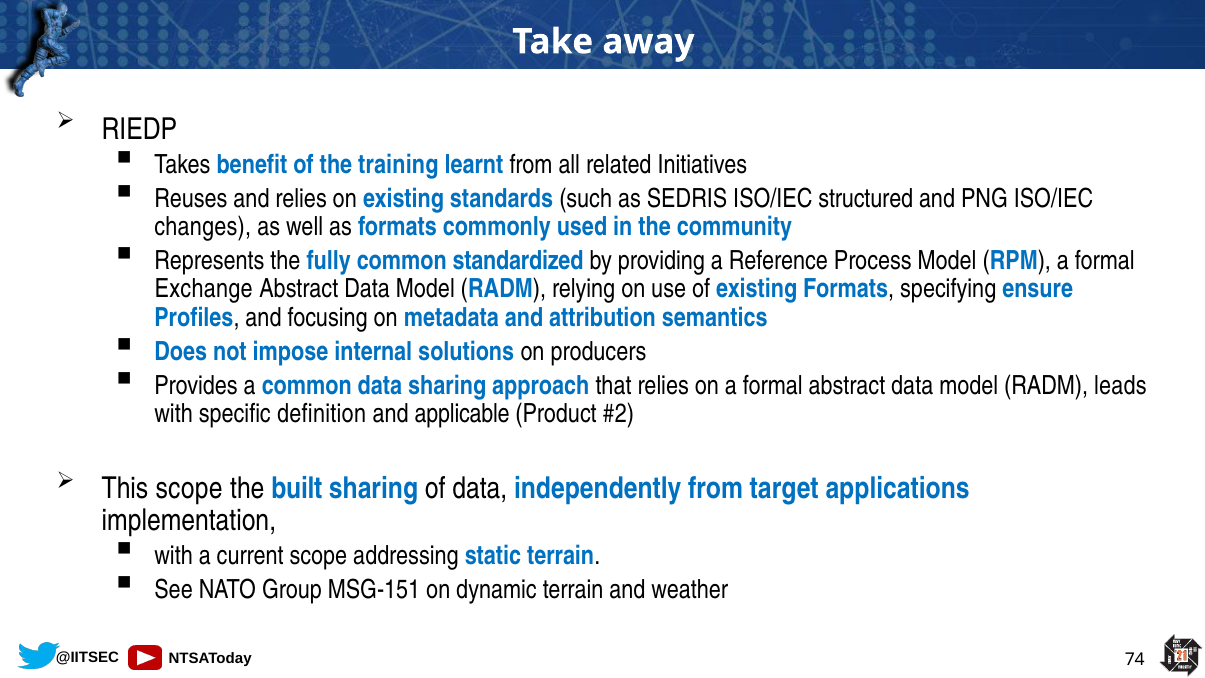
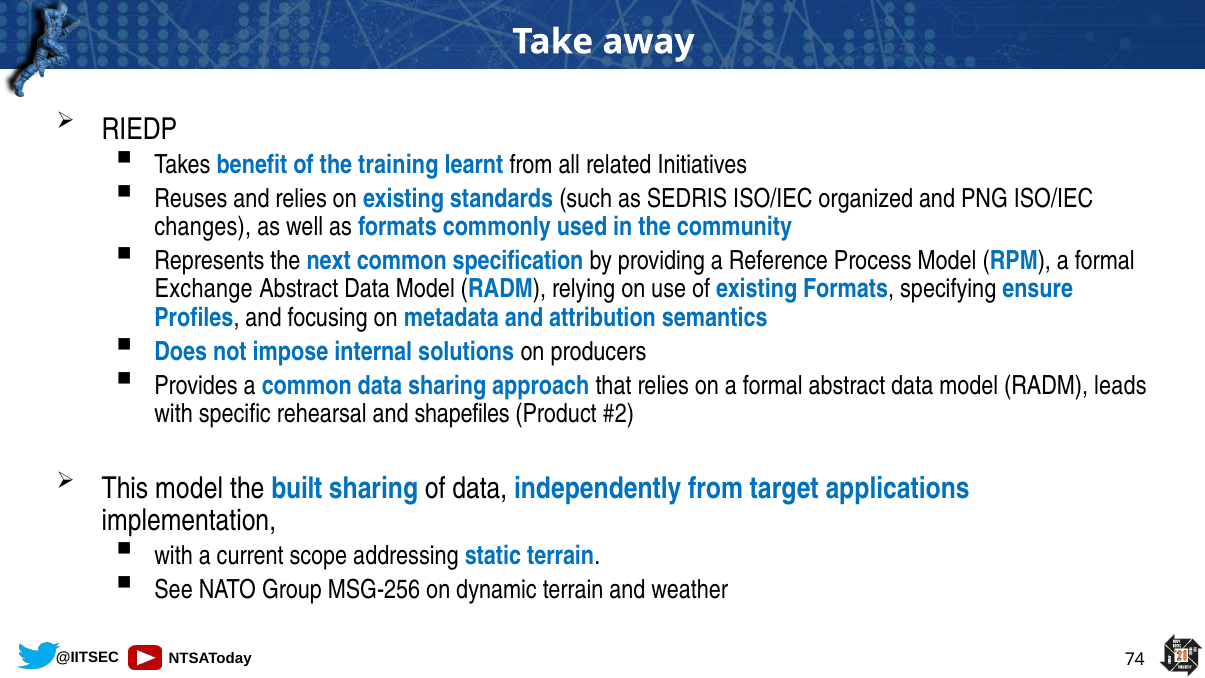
structured: structured -> organized
fully: fully -> next
standardized: standardized -> specification
definition: definition -> rehearsal
applicable: applicable -> shapefiles
This scope: scope -> model
MSG-151: MSG-151 -> MSG-256
